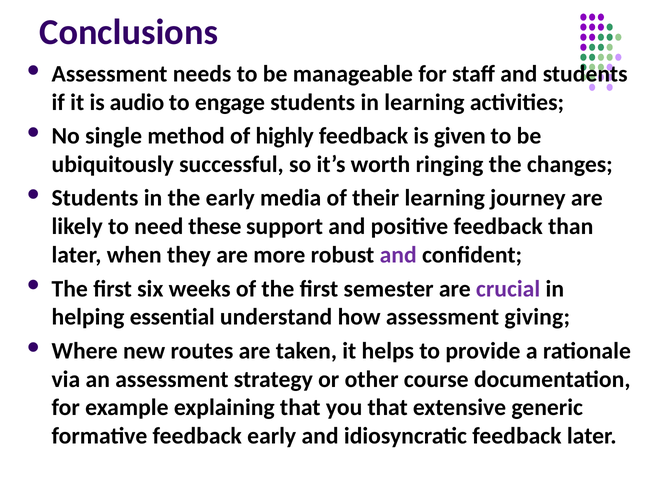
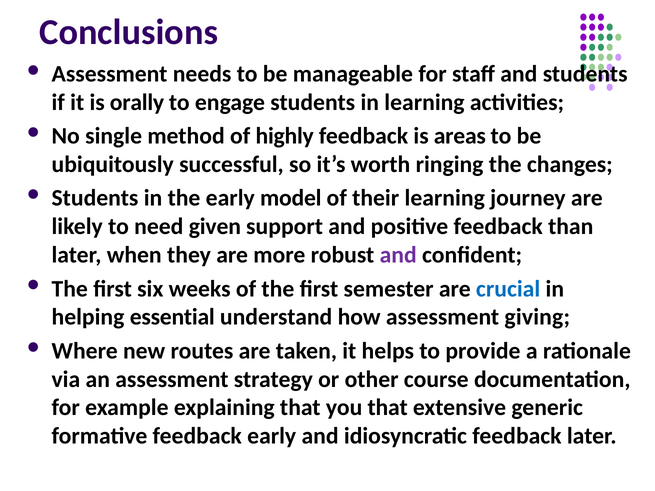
audio: audio -> orally
given: given -> areas
media: media -> model
these: these -> given
crucial colour: purple -> blue
